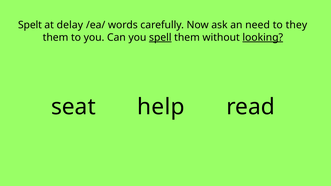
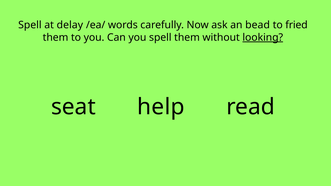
Spelt at (30, 25): Spelt -> Spell
need: need -> bead
they: they -> fried
spell at (160, 37) underline: present -> none
